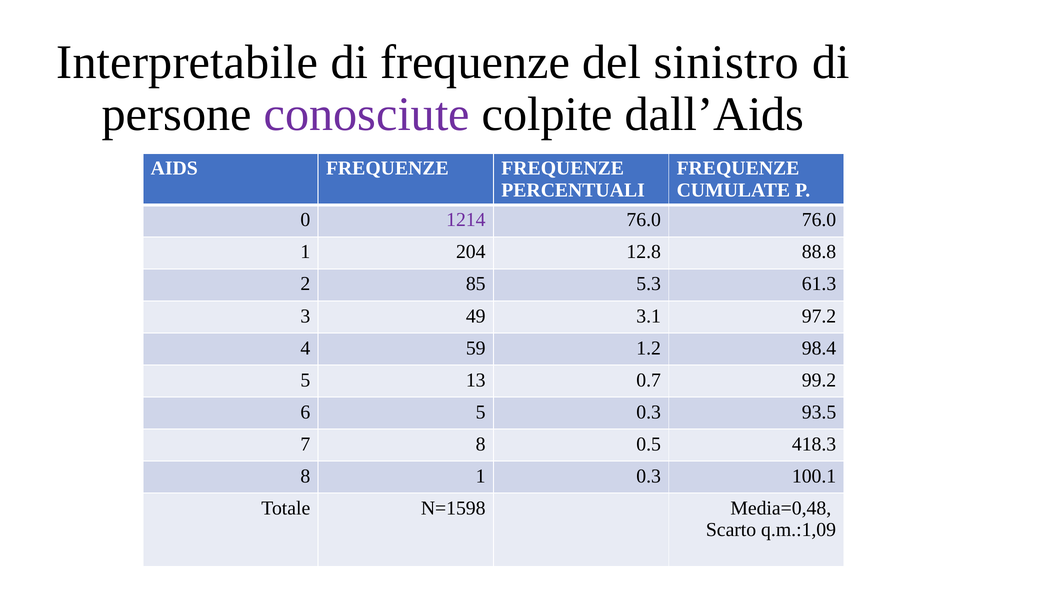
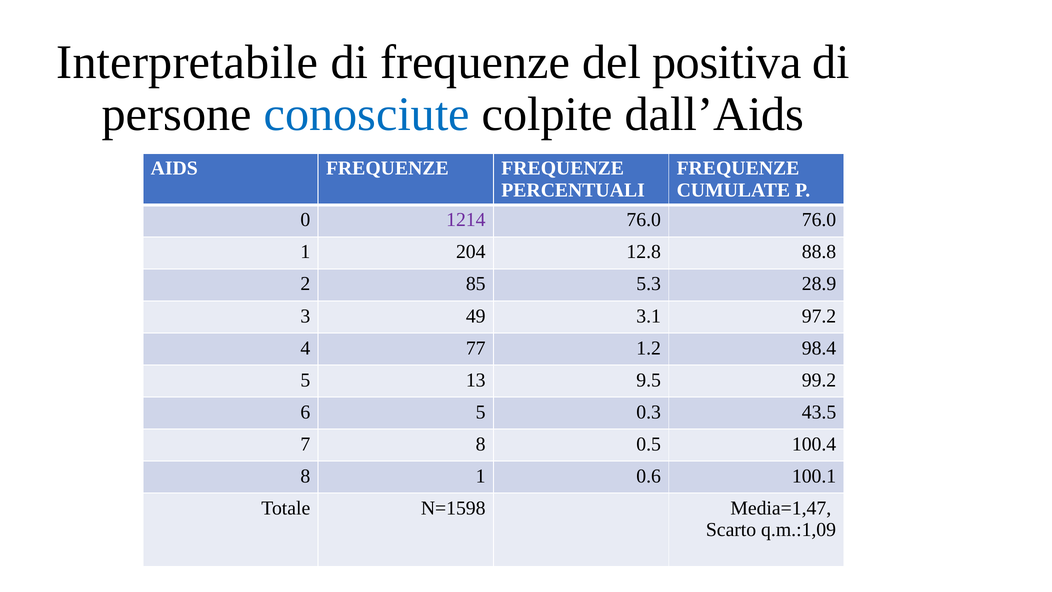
sinistro: sinistro -> positiva
conosciute colour: purple -> blue
61.3: 61.3 -> 28.9
59: 59 -> 77
0.7: 0.7 -> 9.5
93.5: 93.5 -> 43.5
418.3: 418.3 -> 100.4
1 0.3: 0.3 -> 0.6
Media=0,48: Media=0,48 -> Media=1,47
